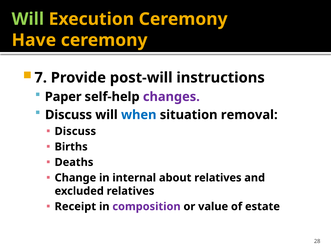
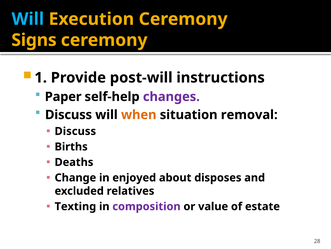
Will at (28, 19) colour: light green -> light blue
Have: Have -> Signs
7: 7 -> 1
when colour: blue -> orange
internal: internal -> enjoyed
about relatives: relatives -> disposes
Receipt: Receipt -> Texting
